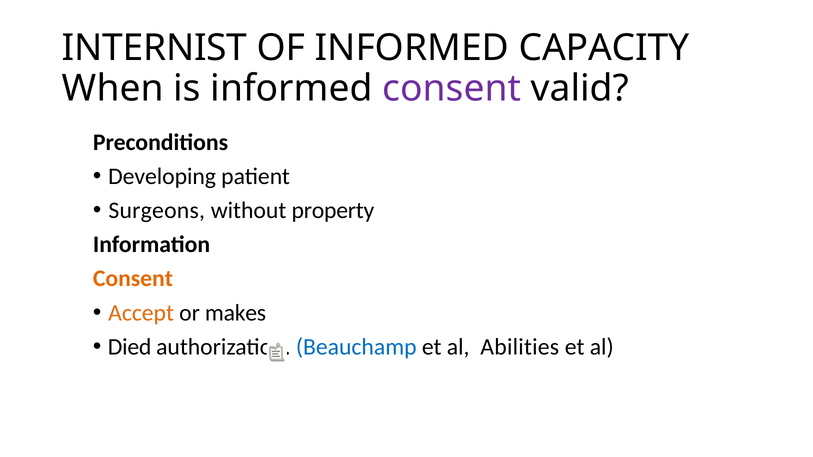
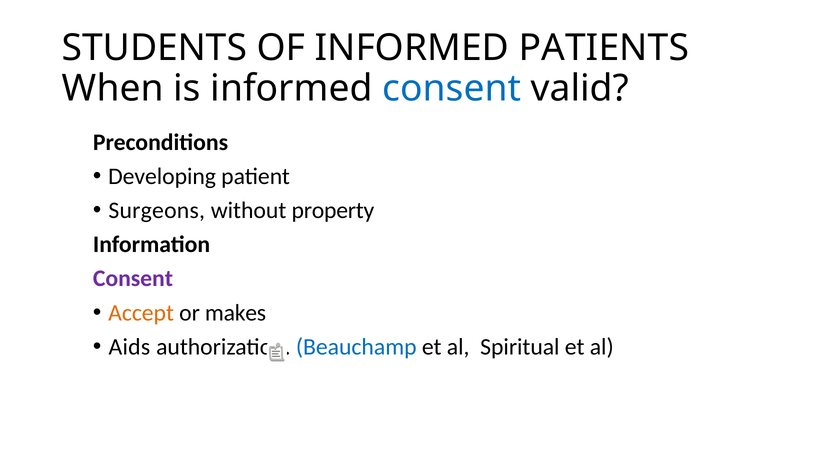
INTERNIST: INTERNIST -> STUDENTS
CAPACITY: CAPACITY -> PATIENTS
consent at (452, 88) colour: purple -> blue
Consent at (133, 279) colour: orange -> purple
Died: Died -> Aids
Abilities: Abilities -> Spiritual
